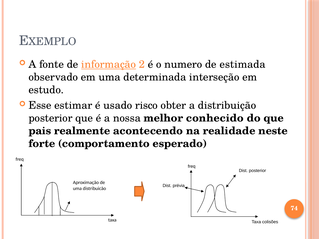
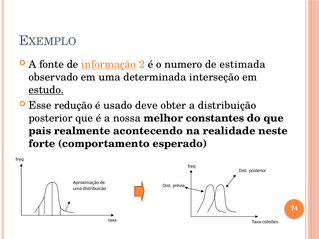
estudo underline: none -> present
estimar: estimar -> redução
risco: risco -> deve
conhecido: conhecido -> constantes
